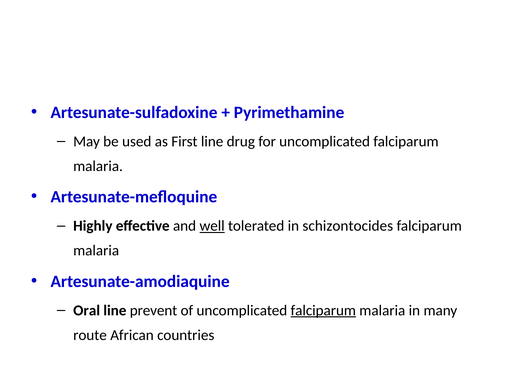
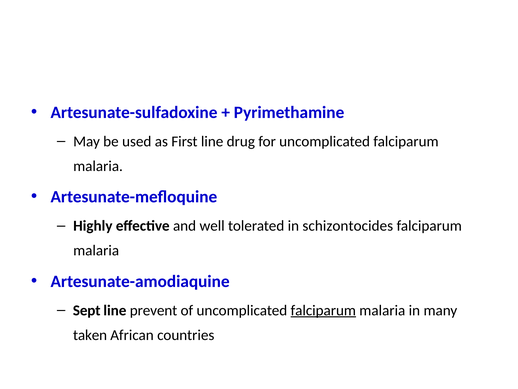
well underline: present -> none
Oral: Oral -> Sept
route: route -> taken
